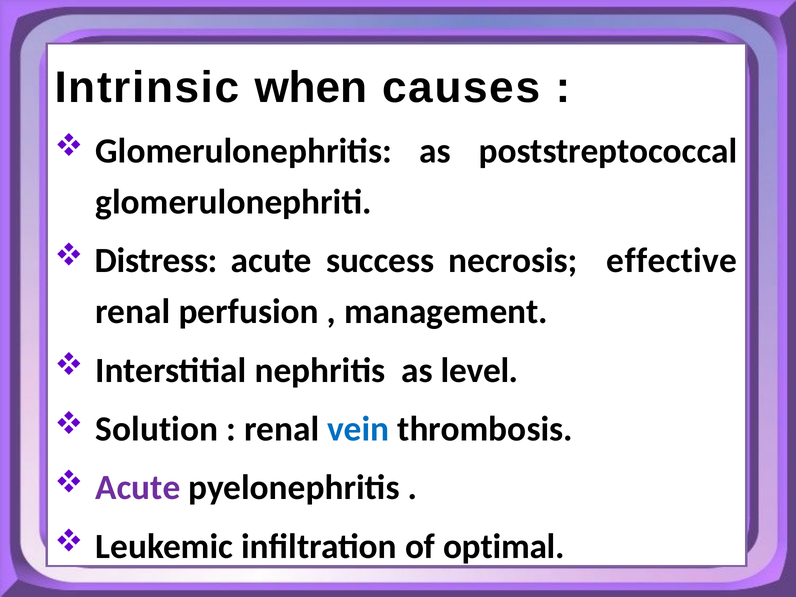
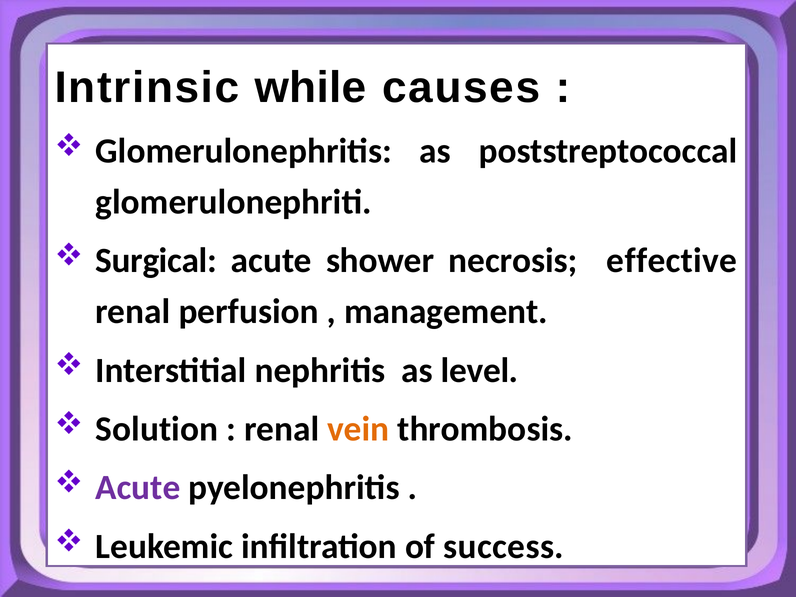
when: when -> while
Distress: Distress -> Surgical
success: success -> shower
vein colour: blue -> orange
optimal: optimal -> success
